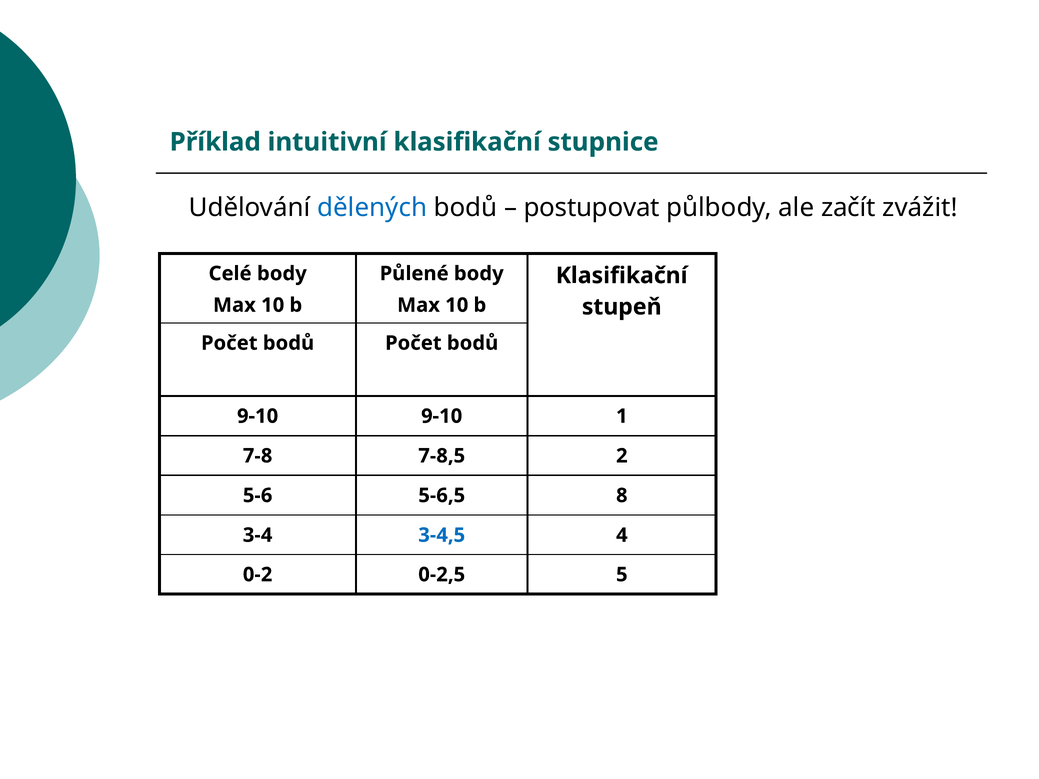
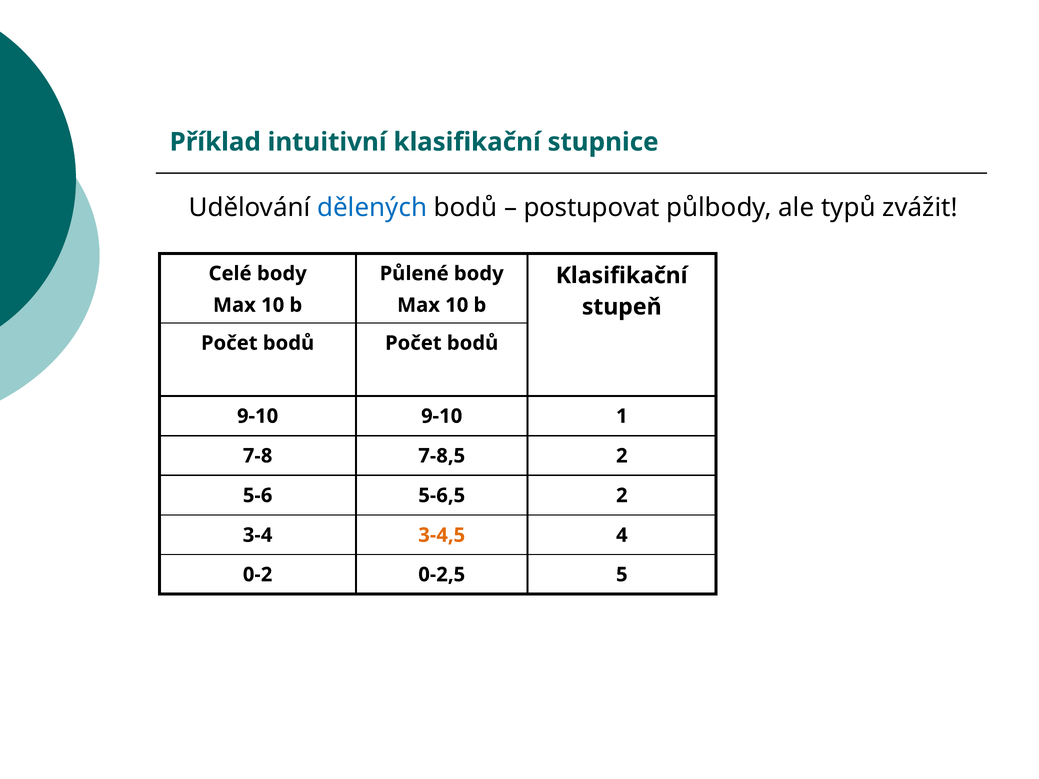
začít: začít -> typů
5-6,5 8: 8 -> 2
3-4,5 colour: blue -> orange
